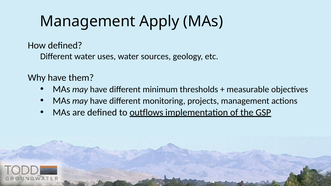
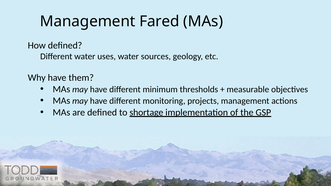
Apply: Apply -> Fared
outflows: outflows -> shortage
